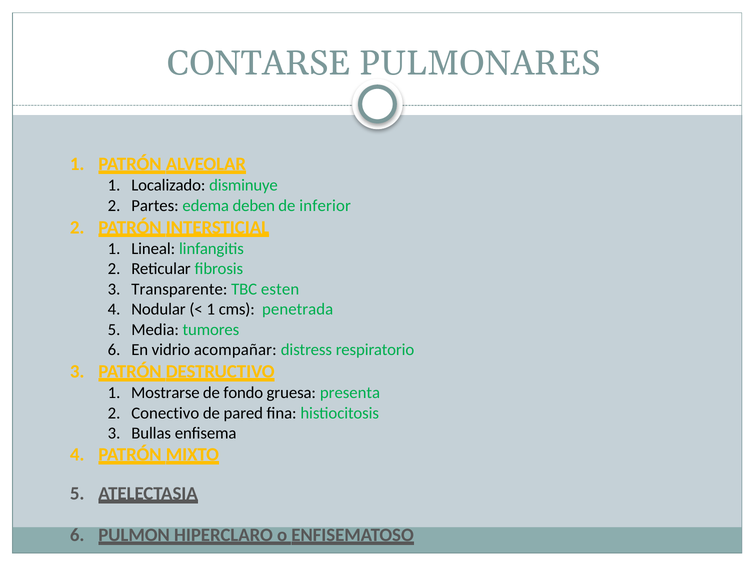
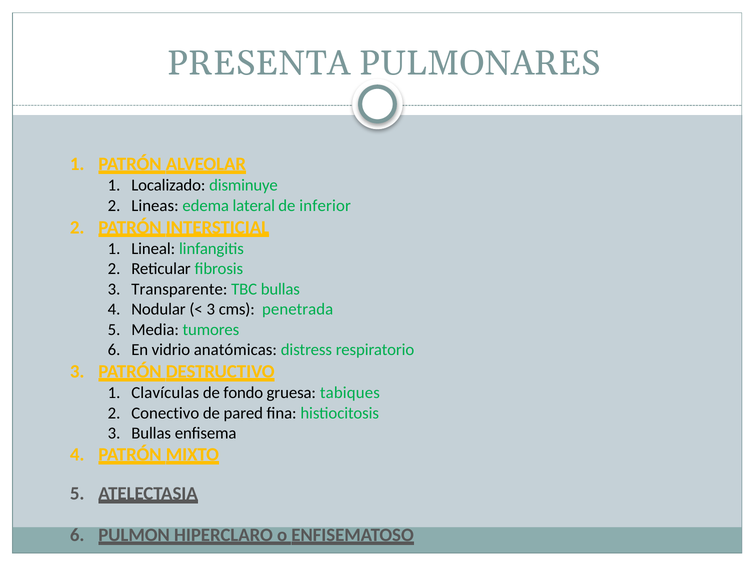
CONTARSE: CONTARSE -> PRESENTA
Partes: Partes -> Lineas
deben: deben -> lateral
TBC esten: esten -> bullas
1 at (211, 310): 1 -> 3
acompañar: acompañar -> anatómicas
Mostrarse: Mostrarse -> Clavículas
presenta: presenta -> tabiques
